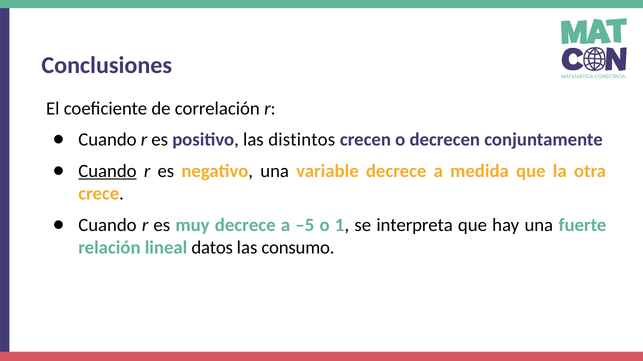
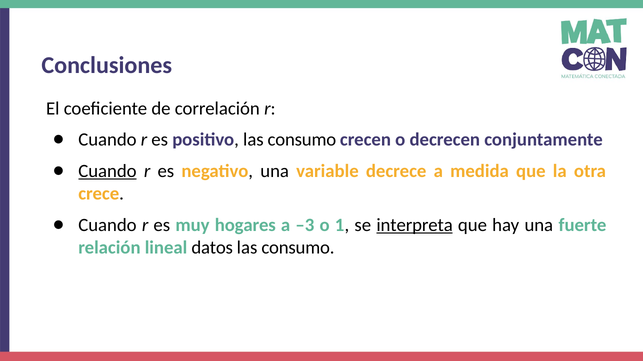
positivo las distintos: distintos -> consumo
muy decrece: decrece -> hogares
–5: –5 -> –3
interpreta underline: none -> present
